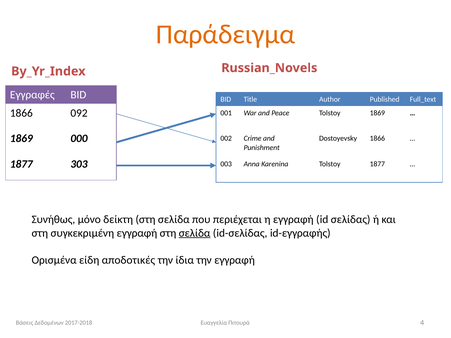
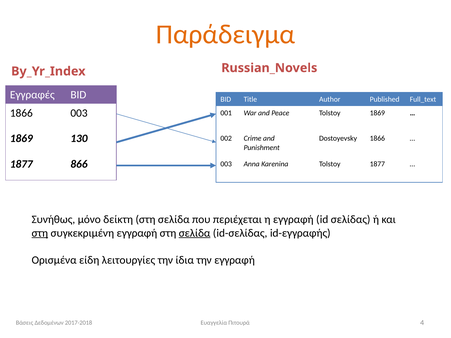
1866 092: 092 -> 003
000: 000 -> 130
303: 303 -> 866
στη at (40, 233) underline: none -> present
αποδοτικές: αποδοτικές -> λειτουργίες
